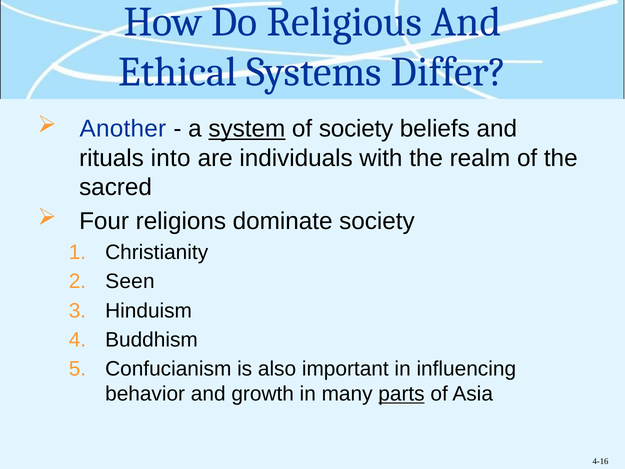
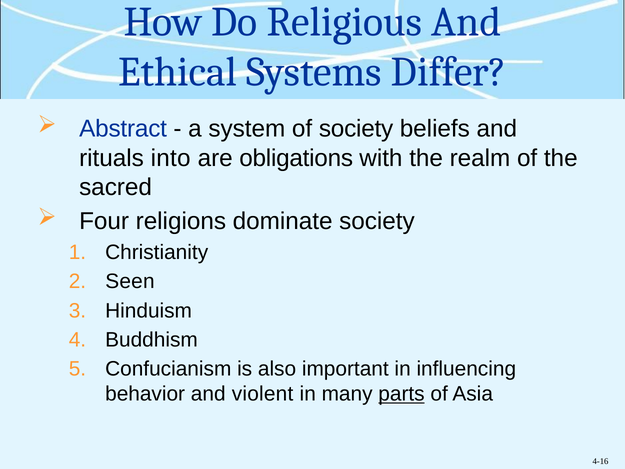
Another: Another -> Abstract
system underline: present -> none
individuals: individuals -> obligations
growth: growth -> violent
